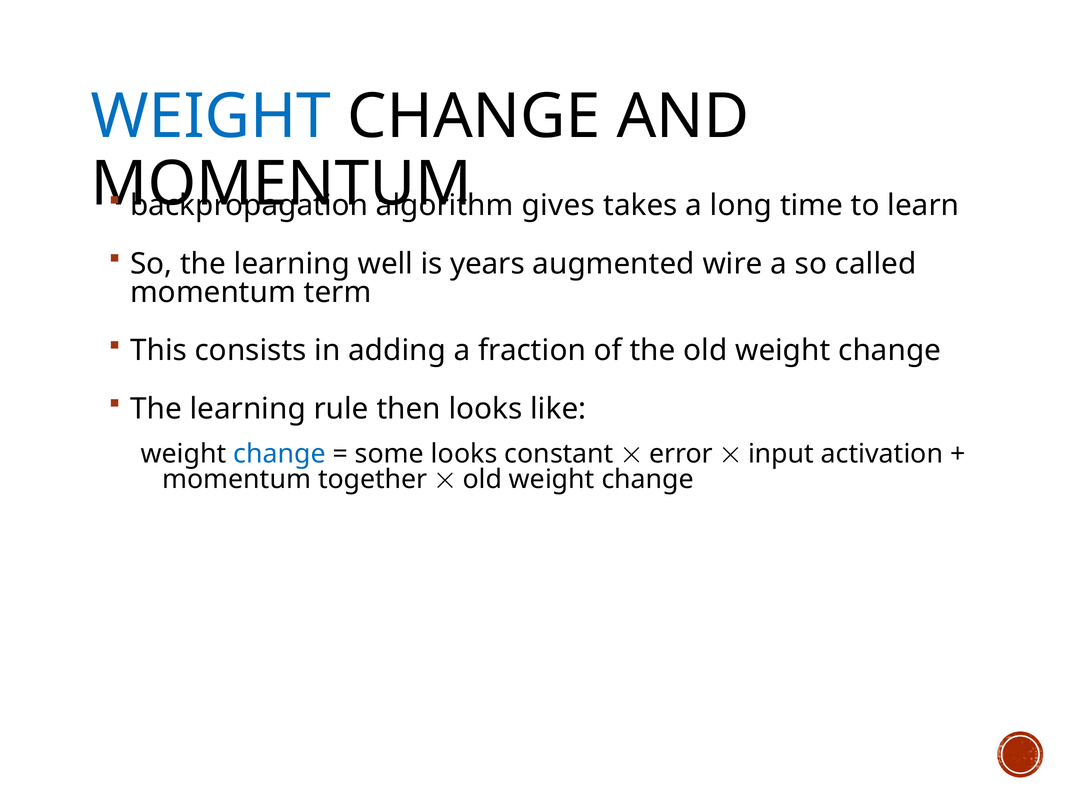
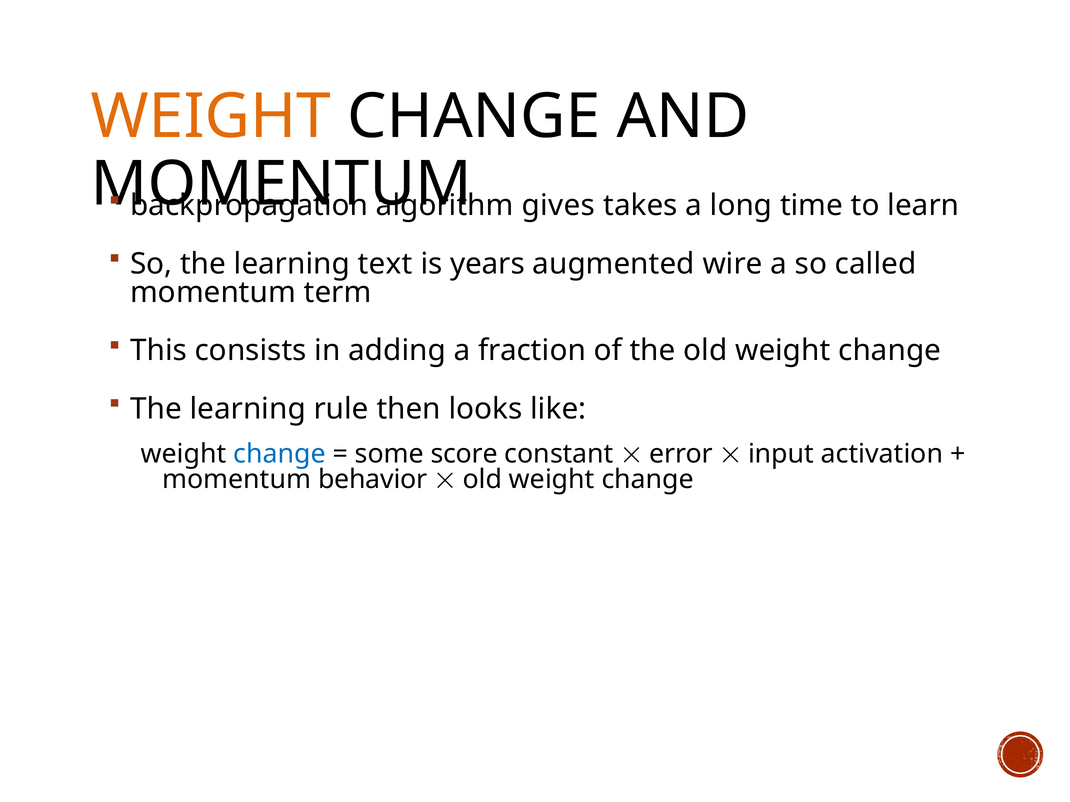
WEIGHT at (211, 117) colour: blue -> orange
well: well -> text
some looks: looks -> score
together: together -> behavior
